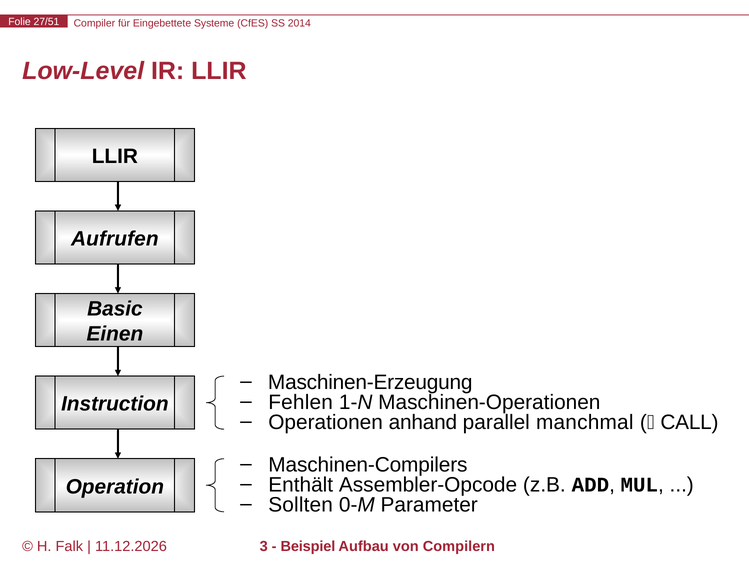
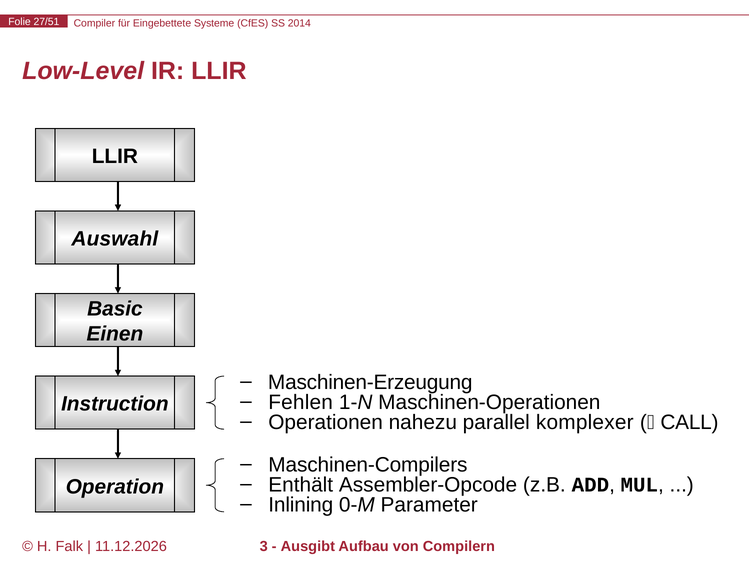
Aufrufen: Aufrufen -> Auswahl
anhand: anhand -> nahezu
manchmal: manchmal -> komplexer
Sollten: Sollten -> Inlining
Beispiel: Beispiel -> Ausgibt
